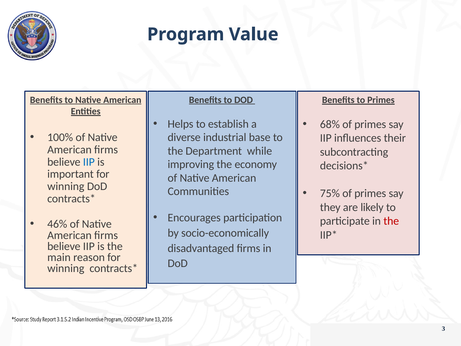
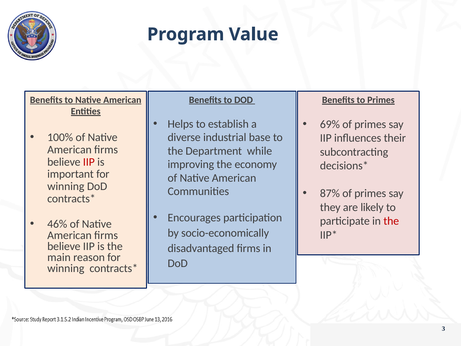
68%: 68% -> 69%
IIP at (89, 162) colour: blue -> red
75%: 75% -> 87%
